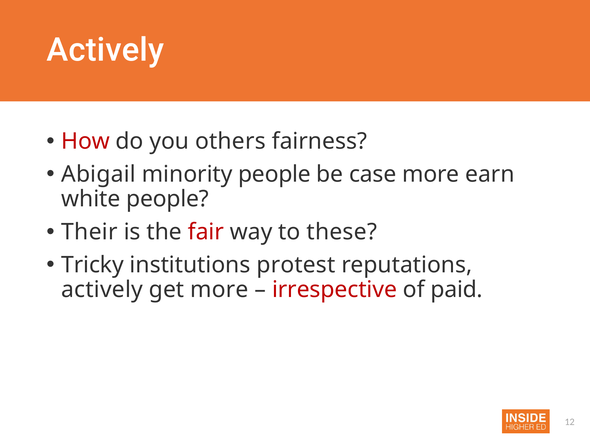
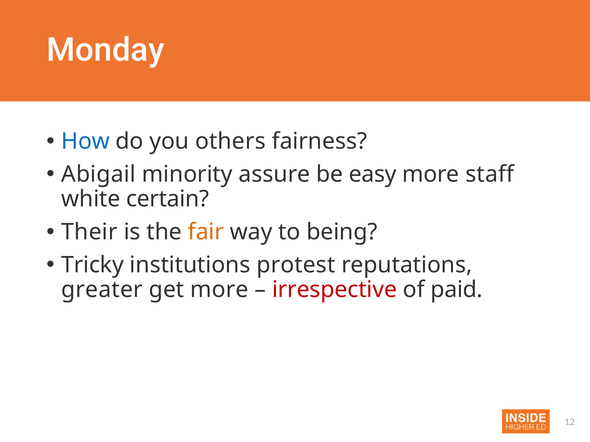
Actively at (105, 50): Actively -> Monday
How colour: red -> blue
minority people: people -> assure
case: case -> easy
earn: earn -> staff
white people: people -> certain
fair colour: red -> orange
these: these -> being
actively at (102, 290): actively -> greater
